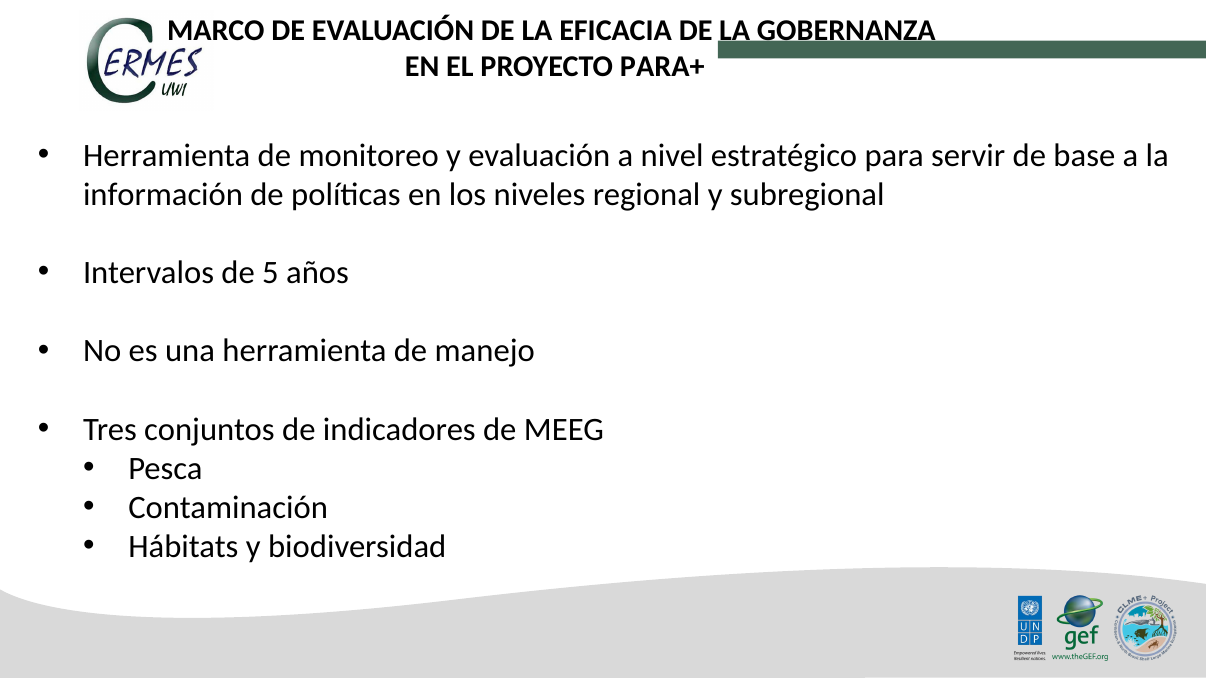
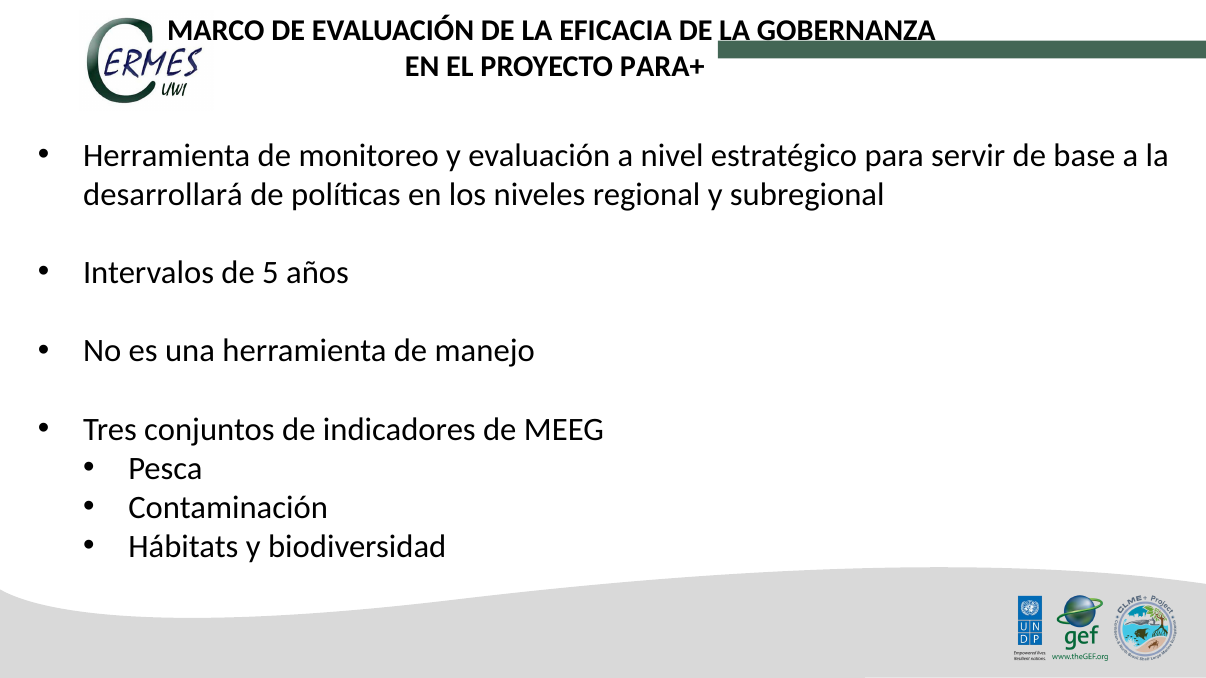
información: información -> desarrollará
